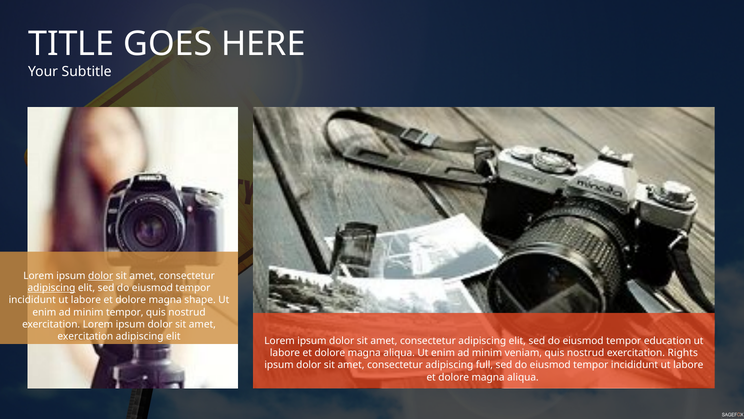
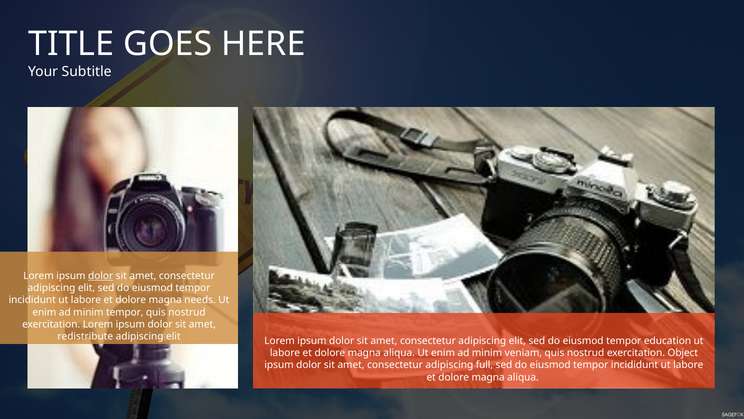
adipiscing at (51, 288) underline: present -> none
shape: shape -> needs
exercitation at (85, 336): exercitation -> redistribute
Rights: Rights -> Object
